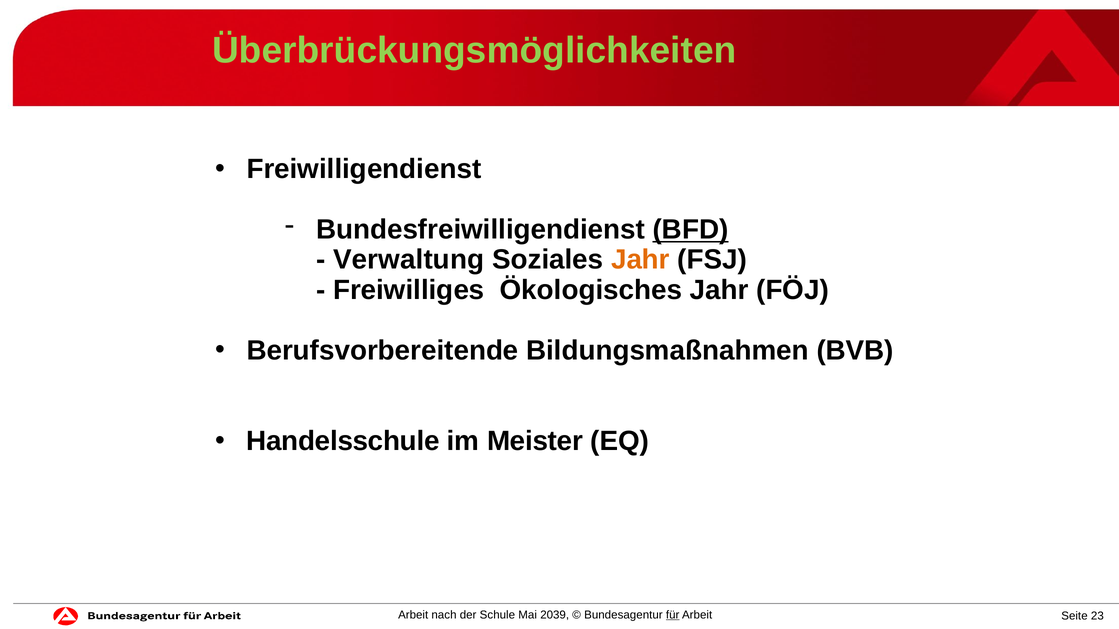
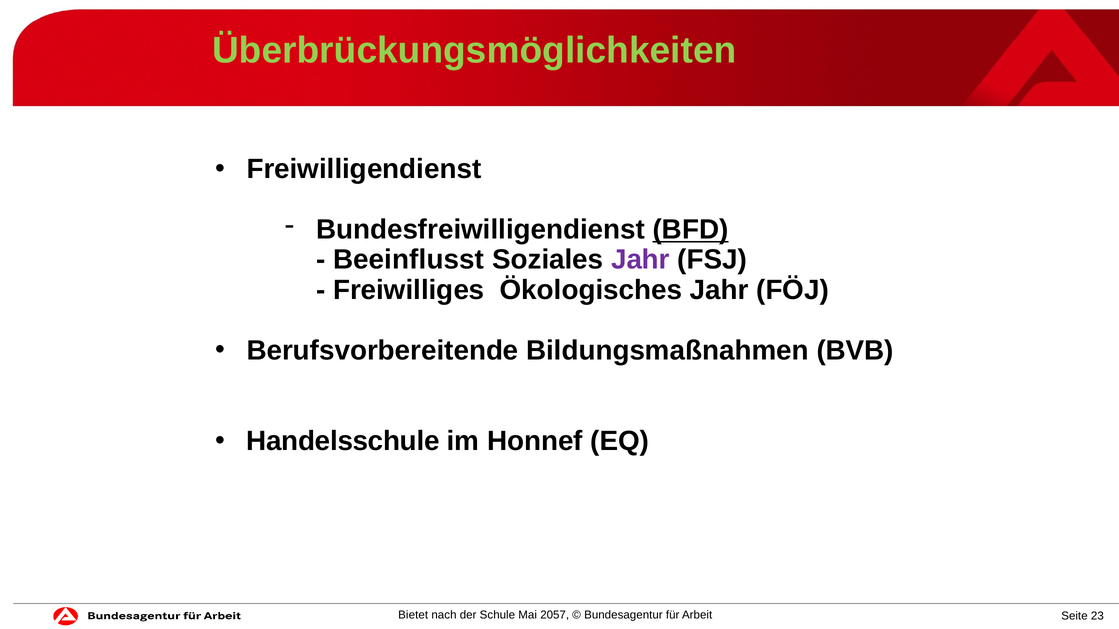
Verwaltung: Verwaltung -> Beeinflusst
Jahr at (640, 260) colour: orange -> purple
Meister: Meister -> Honnef
Arbeit at (413, 615): Arbeit -> Bietet
2039: 2039 -> 2057
für underline: present -> none
